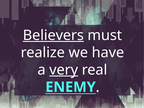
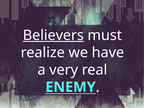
very underline: present -> none
